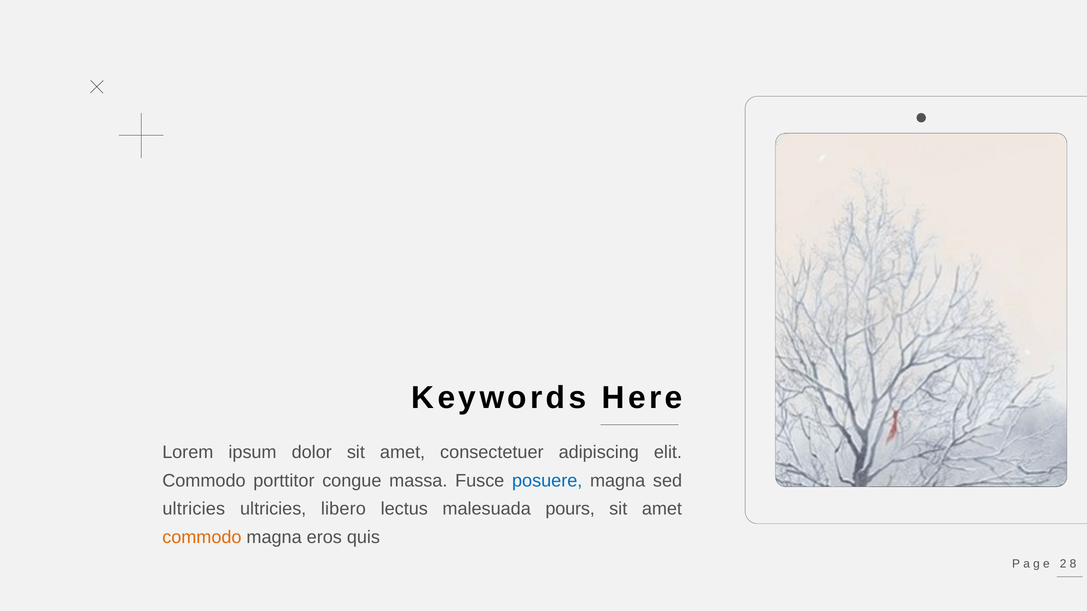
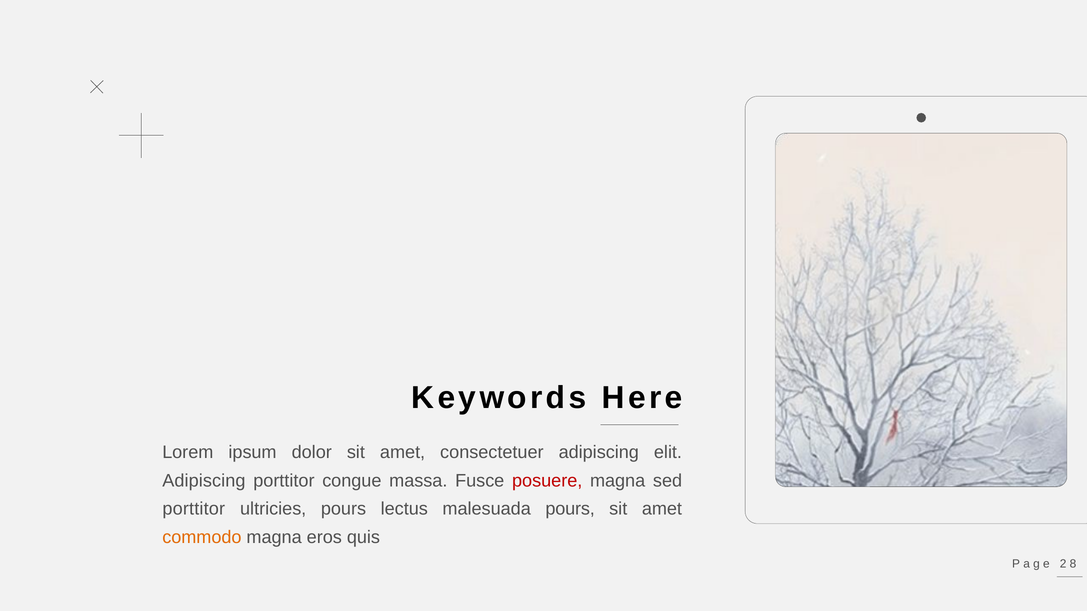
Commodo at (204, 481): Commodo -> Adipiscing
posuere colour: blue -> red
ultricies at (194, 509): ultricies -> porttitor
ultricies libero: libero -> pours
